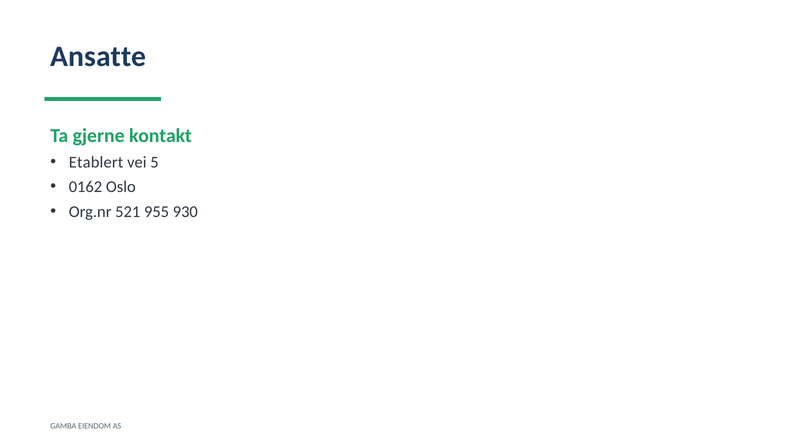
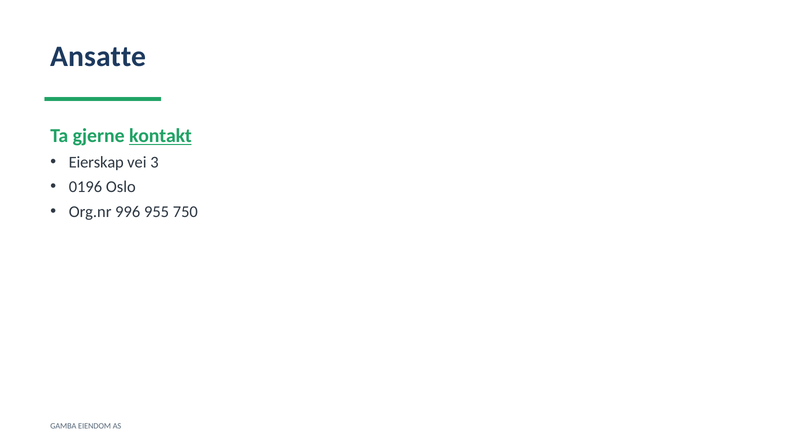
kontakt underline: none -> present
Etablert: Etablert -> Eierskap
5: 5 -> 3
0162: 0162 -> 0196
521: 521 -> 996
930: 930 -> 750
